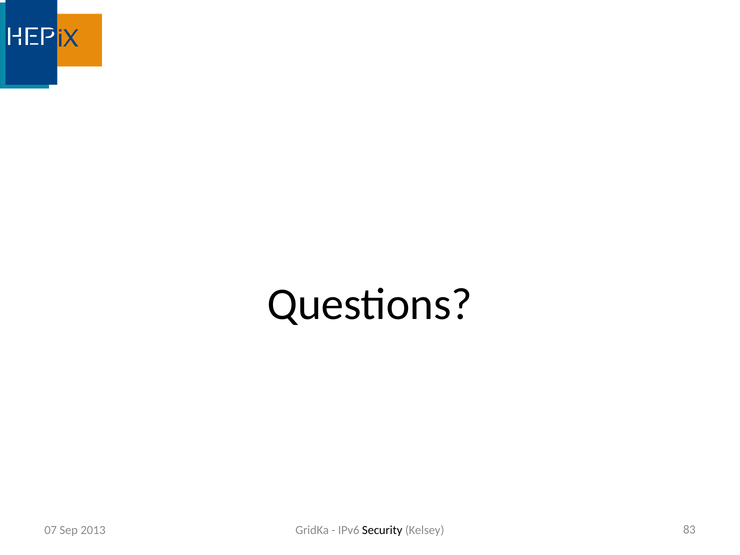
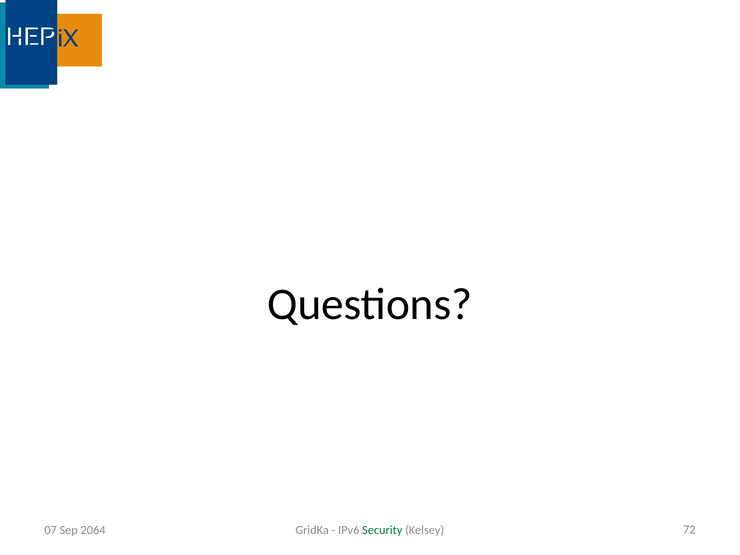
2013: 2013 -> 2064
Security colour: black -> green
83: 83 -> 72
